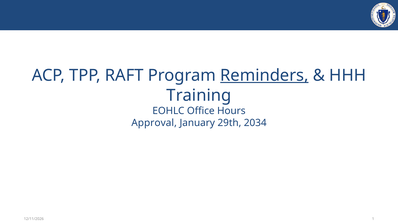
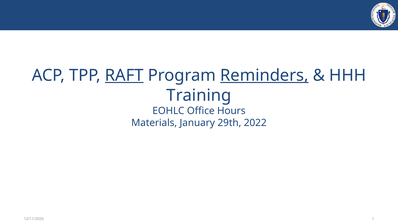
RAFT underline: none -> present
Approval: Approval -> Materials
2034: 2034 -> 2022
